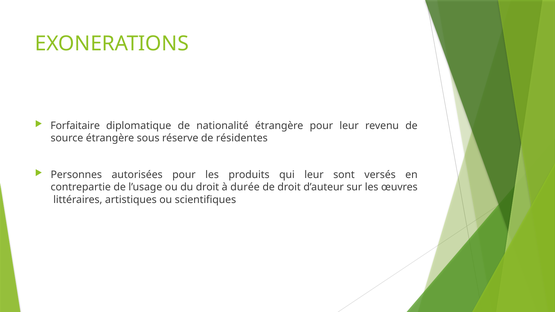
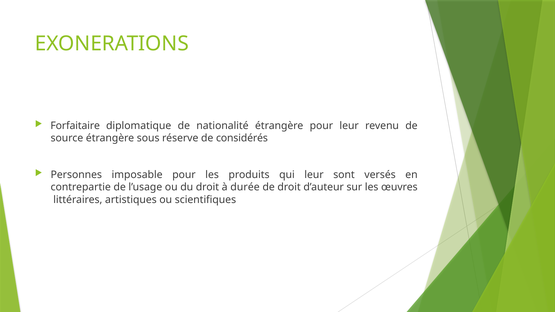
résidentes: résidentes -> considérés
autorisées: autorisées -> imposable
